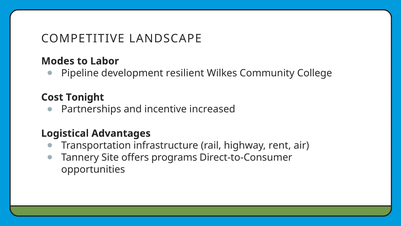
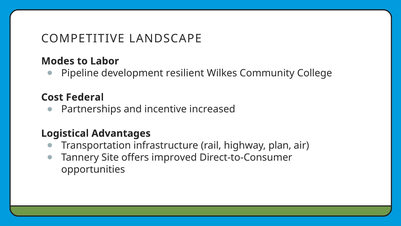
Tonight: Tonight -> Federal
rent: rent -> plan
programs: programs -> improved
